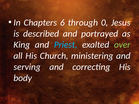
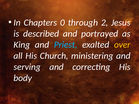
6: 6 -> 0
0: 0 -> 2
over colour: light green -> yellow
